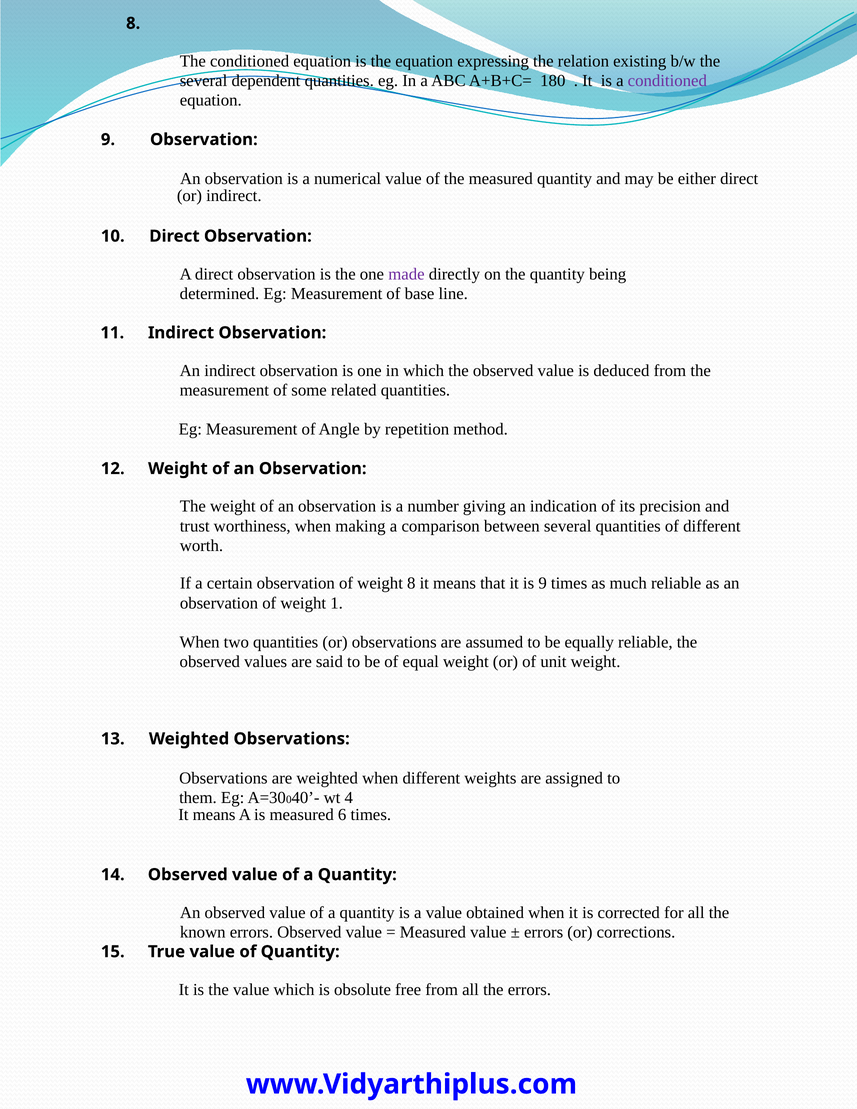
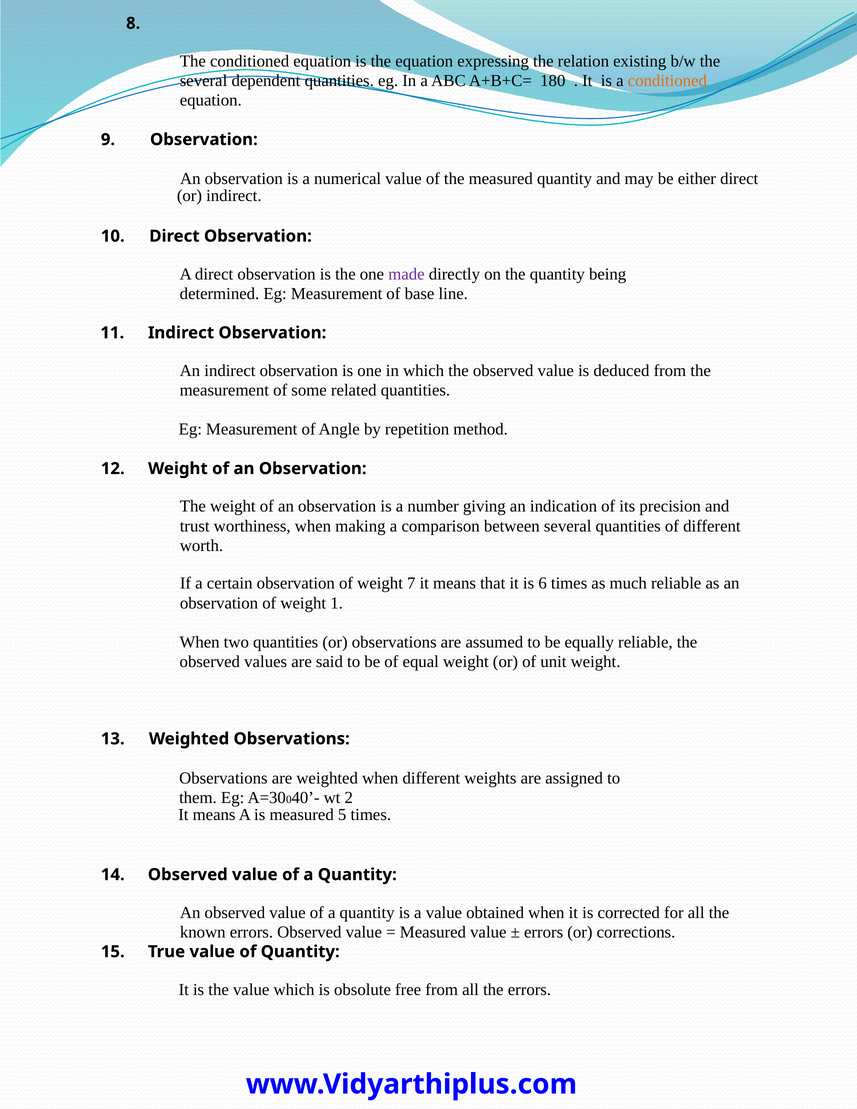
conditioned at (667, 81) colour: purple -> orange
weight 8: 8 -> 7
is 9: 9 -> 6
4: 4 -> 2
6: 6 -> 5
